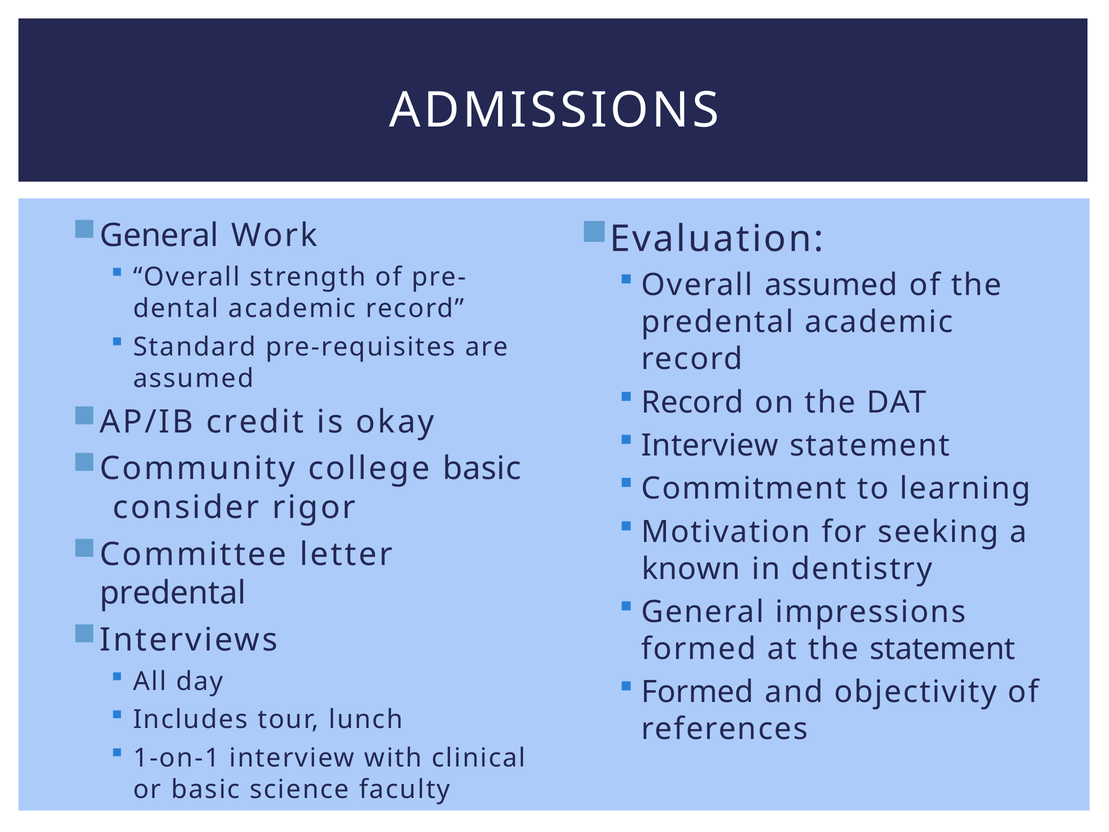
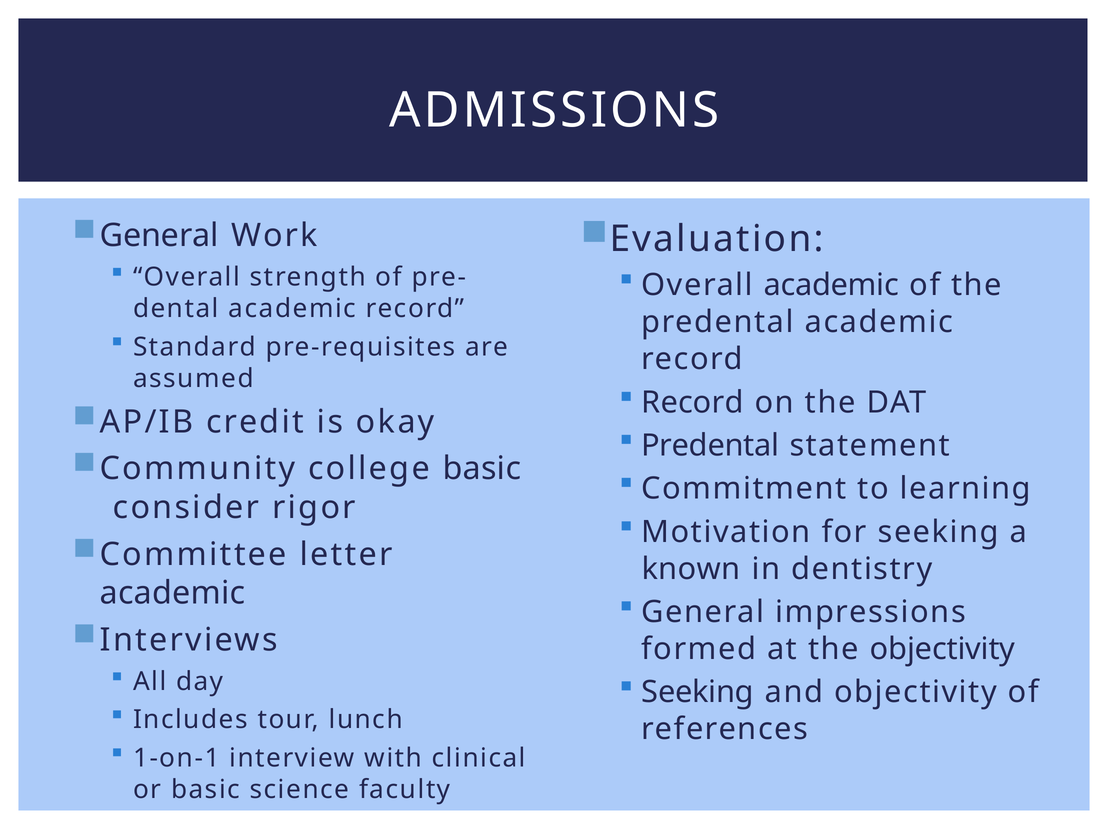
Overall assumed: assumed -> academic
Interview at (710, 445): Interview -> Predental
predental at (173, 593): predental -> academic
the statement: statement -> objectivity
Formed at (698, 692): Formed -> Seeking
